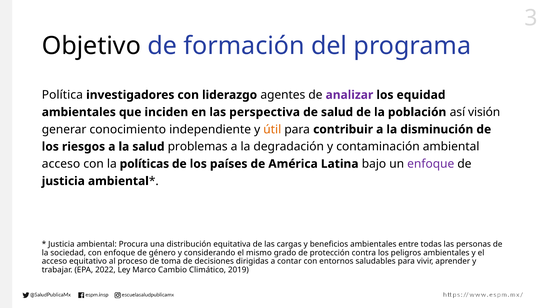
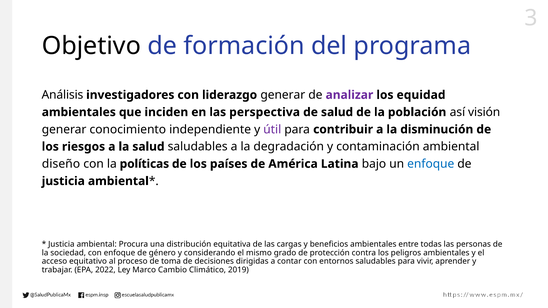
Política: Política -> Análisis
liderazgo agentes: agentes -> generar
útil colour: orange -> purple
salud problemas: problemas -> saludables
acceso at (61, 164): acceso -> diseño
enfoque at (431, 164) colour: purple -> blue
